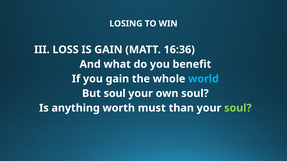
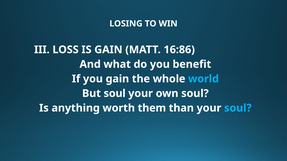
16:36: 16:36 -> 16:86
must: must -> them
soul at (238, 108) colour: light green -> light blue
